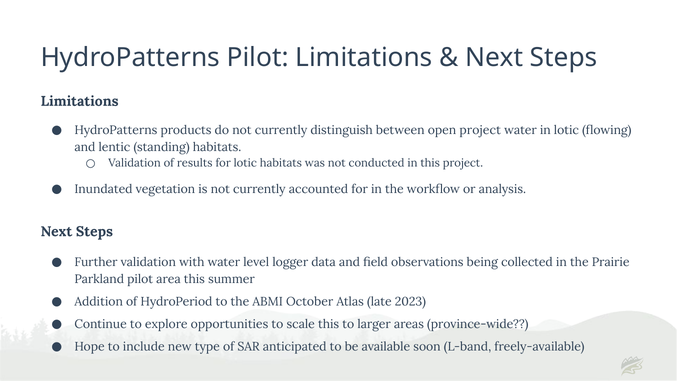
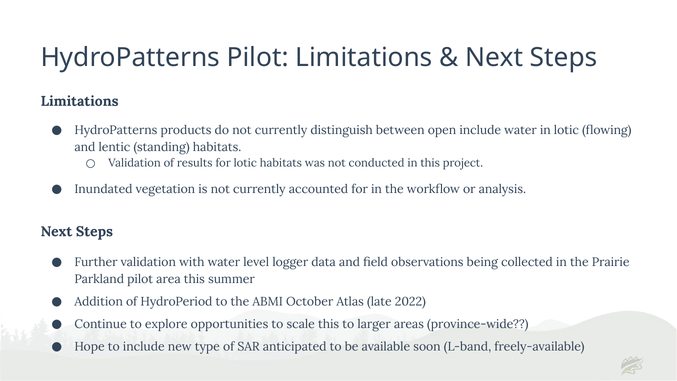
open project: project -> include
2023: 2023 -> 2022
